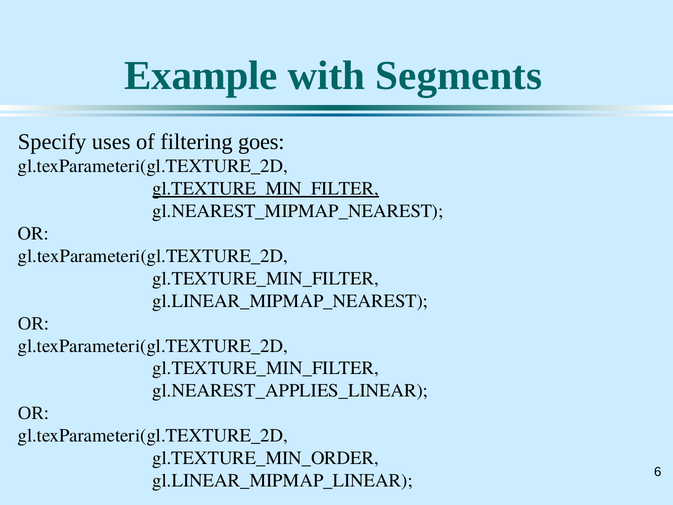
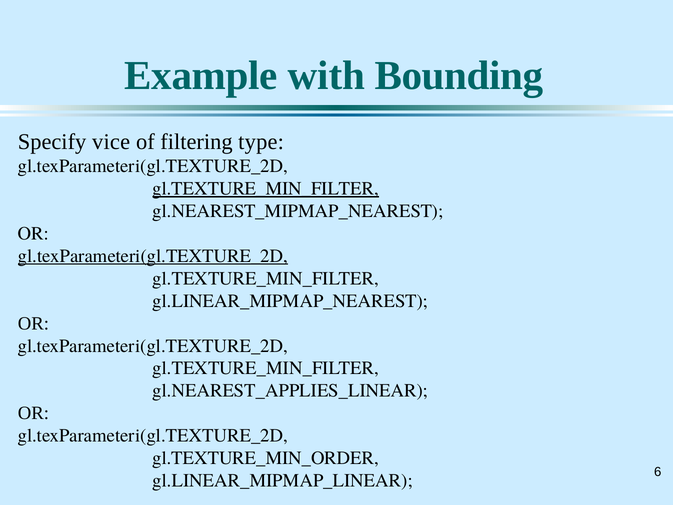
Segments: Segments -> Bounding
uses: uses -> vice
goes: goes -> type
gl.texParameteri(gl.TEXTURE_2D at (153, 256) underline: none -> present
